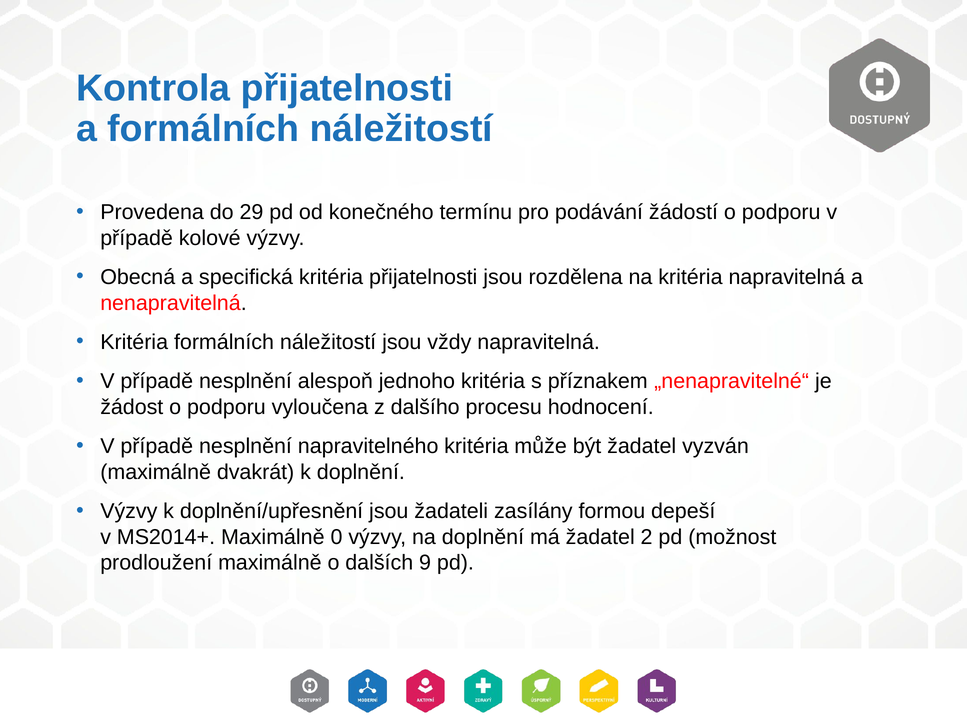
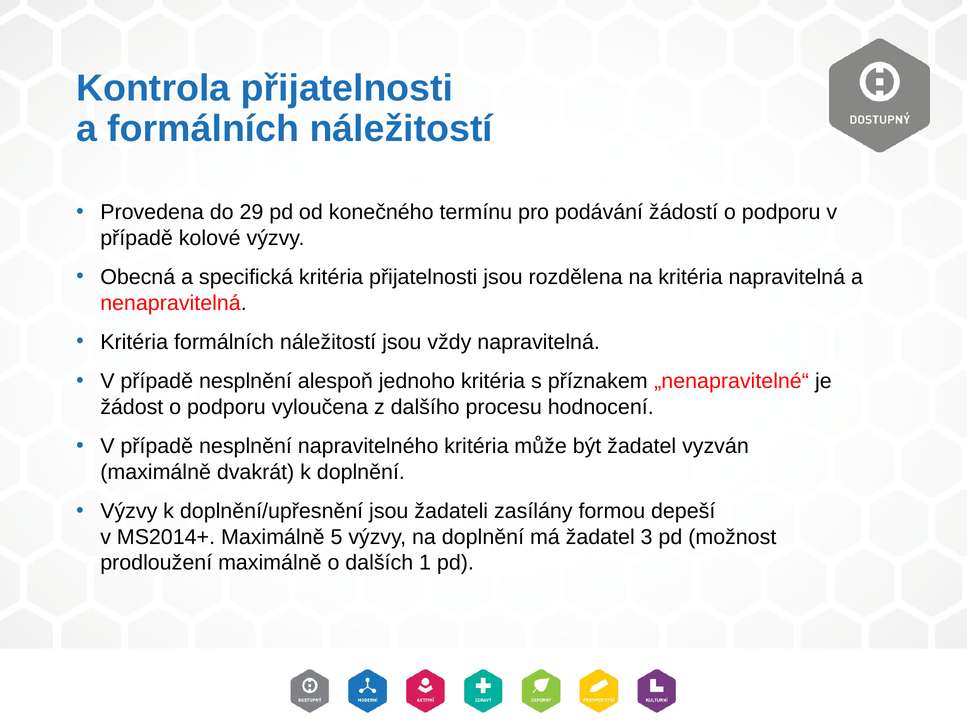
0: 0 -> 5
2: 2 -> 3
9: 9 -> 1
